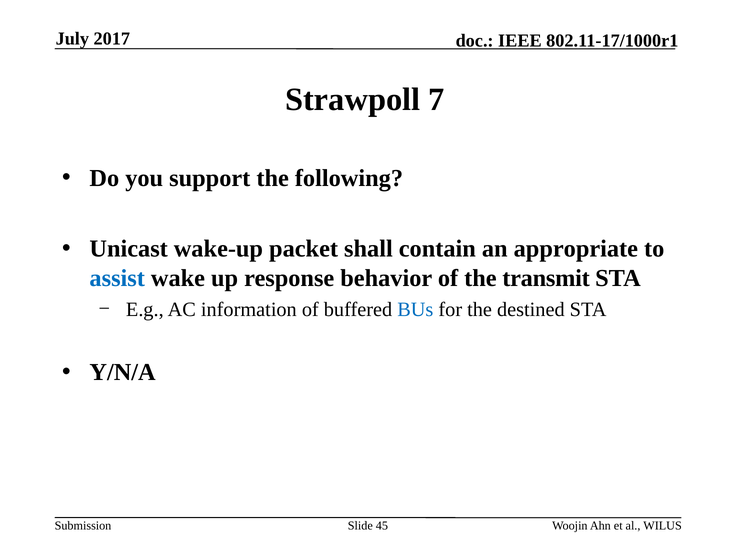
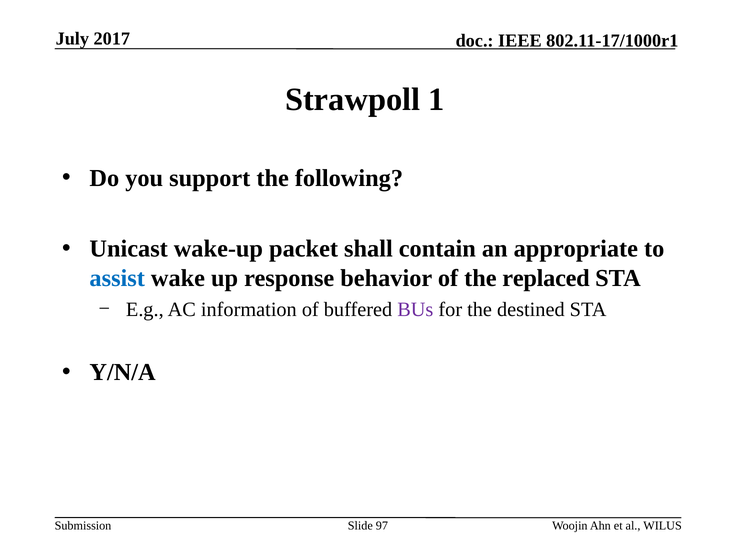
7: 7 -> 1
transmit: transmit -> replaced
BUs colour: blue -> purple
45: 45 -> 97
